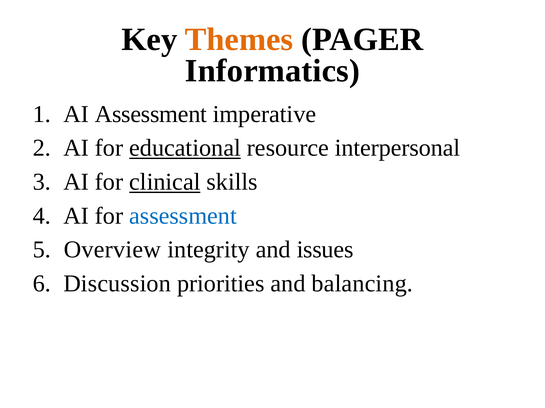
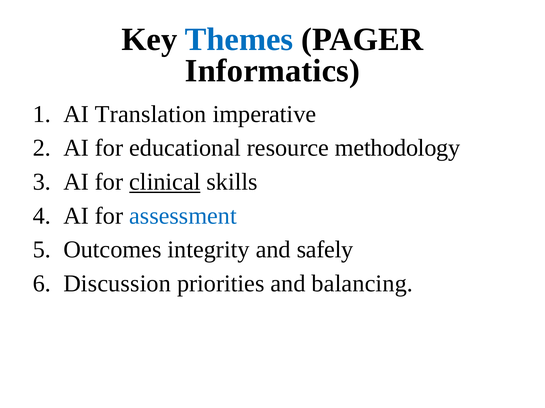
Themes colour: orange -> blue
AI Assessment: Assessment -> Translation
educational underline: present -> none
interpersonal: interpersonal -> methodology
Overview: Overview -> Outcomes
issues: issues -> safely
